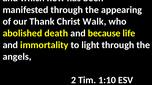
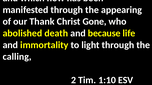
Walk: Walk -> Gone
angels: angels -> calling
